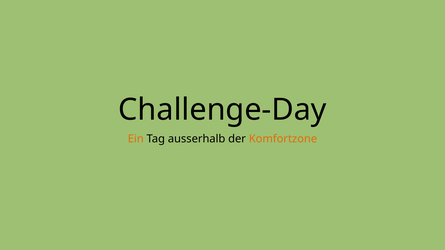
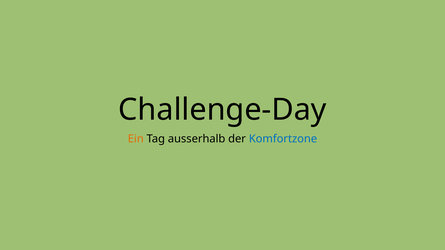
Komfortzone colour: orange -> blue
